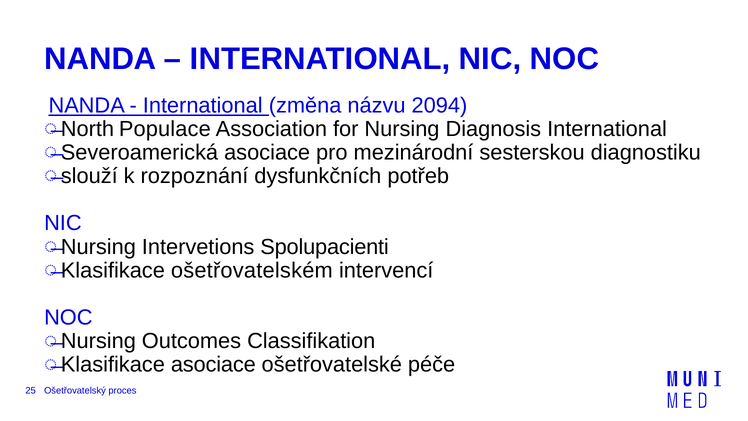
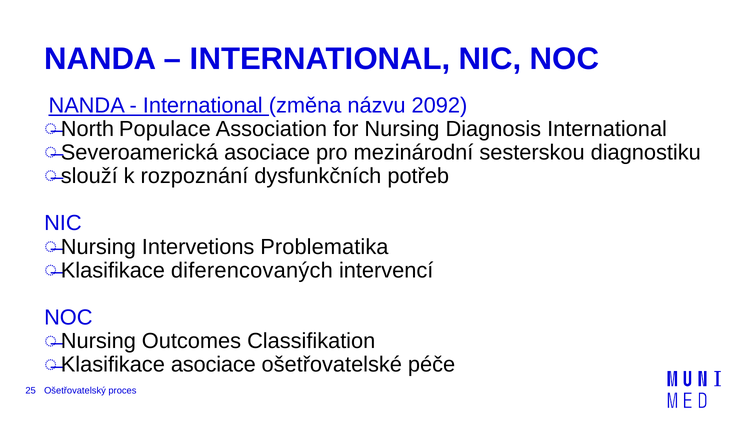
2094: 2094 -> 2092
Spolupacienti: Spolupacienti -> Problematika
ošetřovatelském: ošetřovatelském -> diferencovaných
